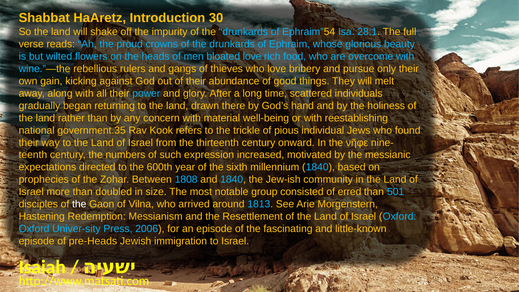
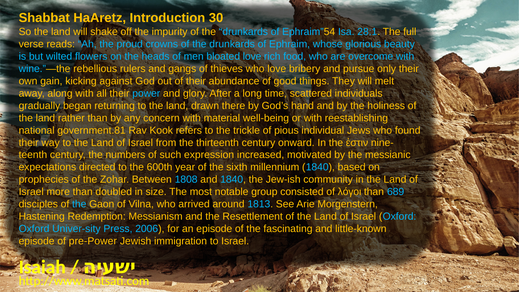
government.35: government.35 -> government.81
νῆφε: νῆφε -> ἐστιν
erred: erred -> λόγοι
501: 501 -> 689
the at (79, 204) colour: white -> light blue
pre-Heads: pre-Heads -> pre-Power
